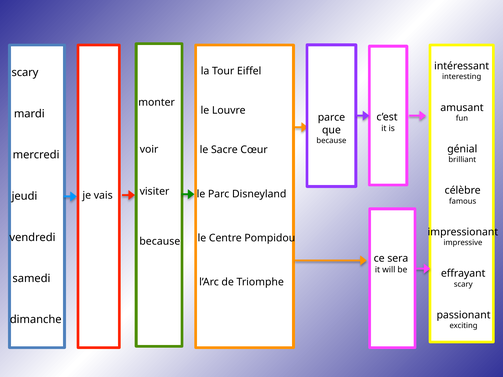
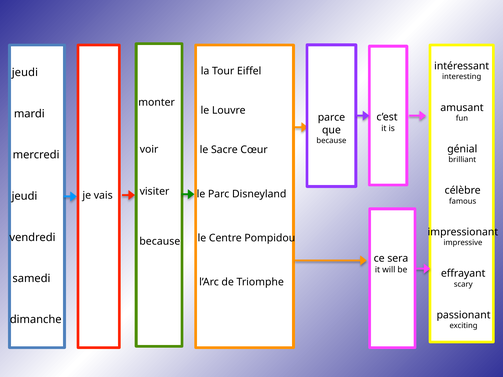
scary at (25, 73): scary -> jeudi
